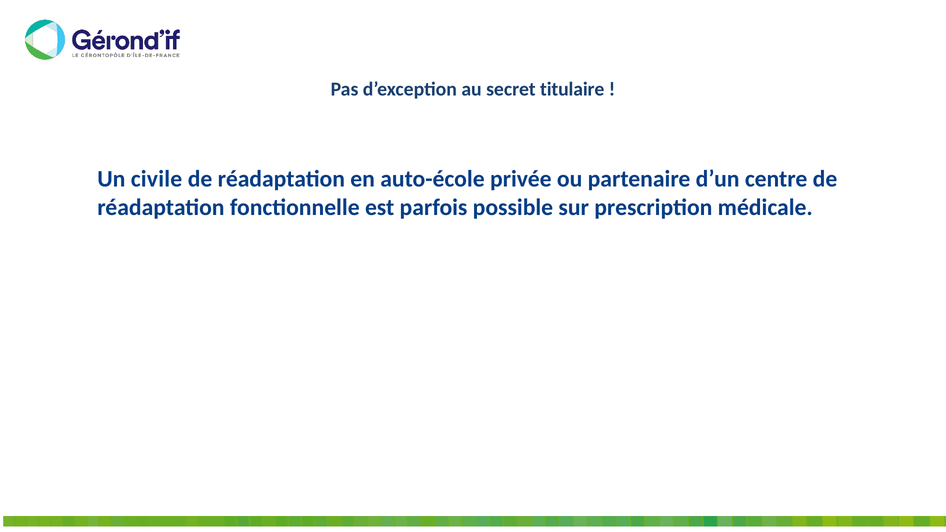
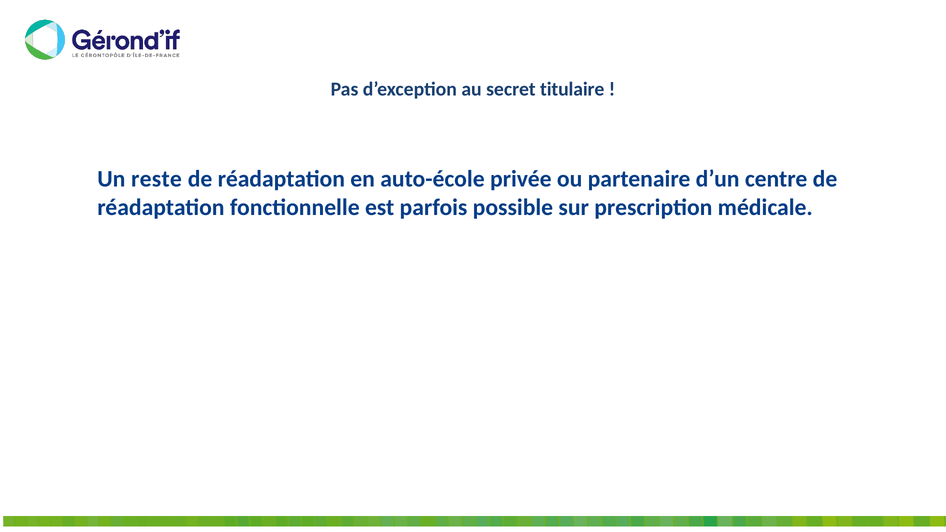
civile: civile -> reste
